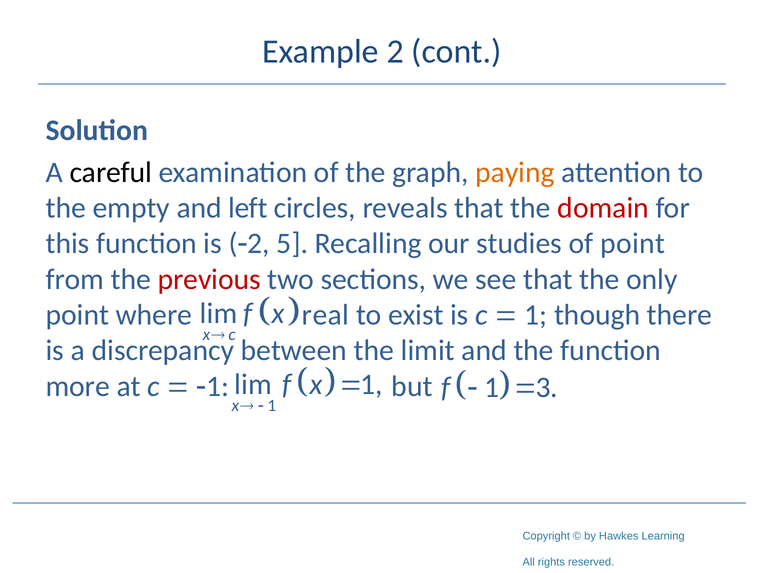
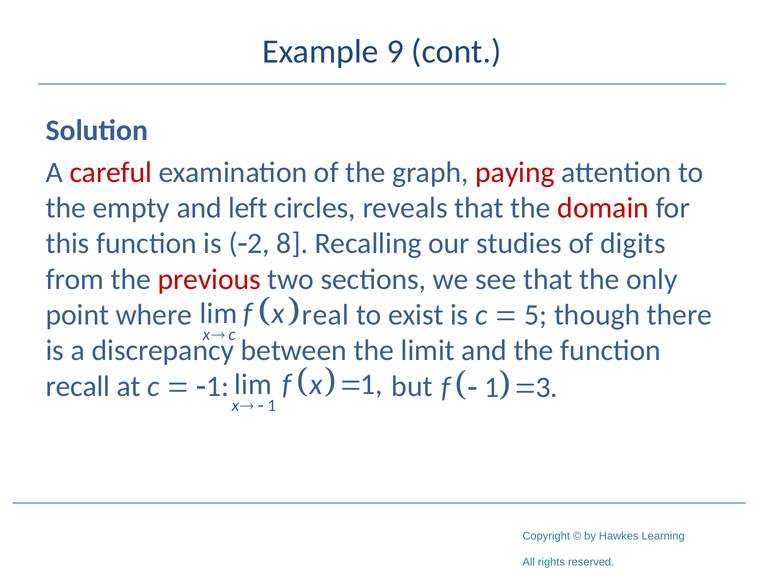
2: 2 -> 9
careful colour: black -> red
paying colour: orange -> red
5: 5 -> 8
of point: point -> digits
1 at (536, 315): 1 -> 5
more: more -> recall
